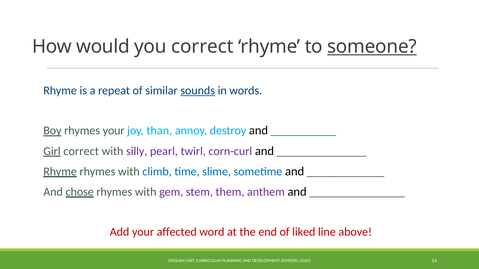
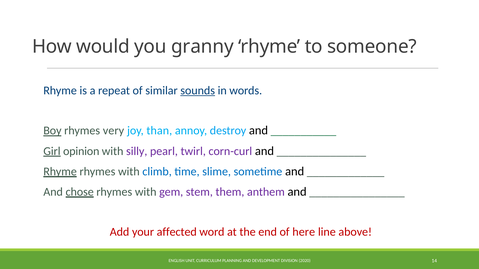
you correct: correct -> granny
someone underline: present -> none
rhymes your: your -> very
Girl correct: correct -> opinion
liked: liked -> here
